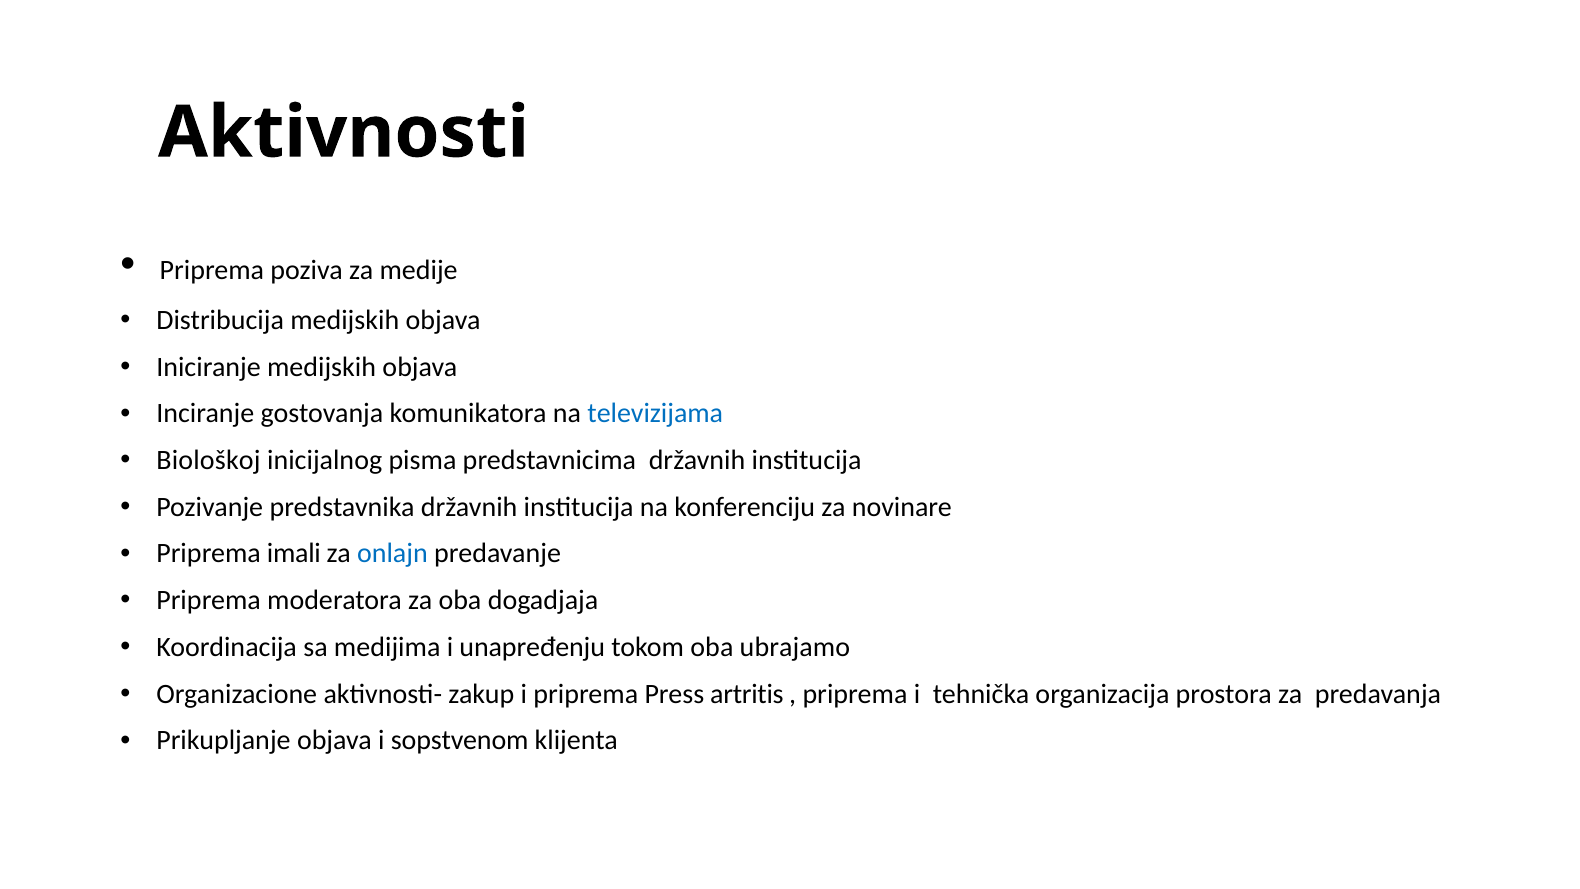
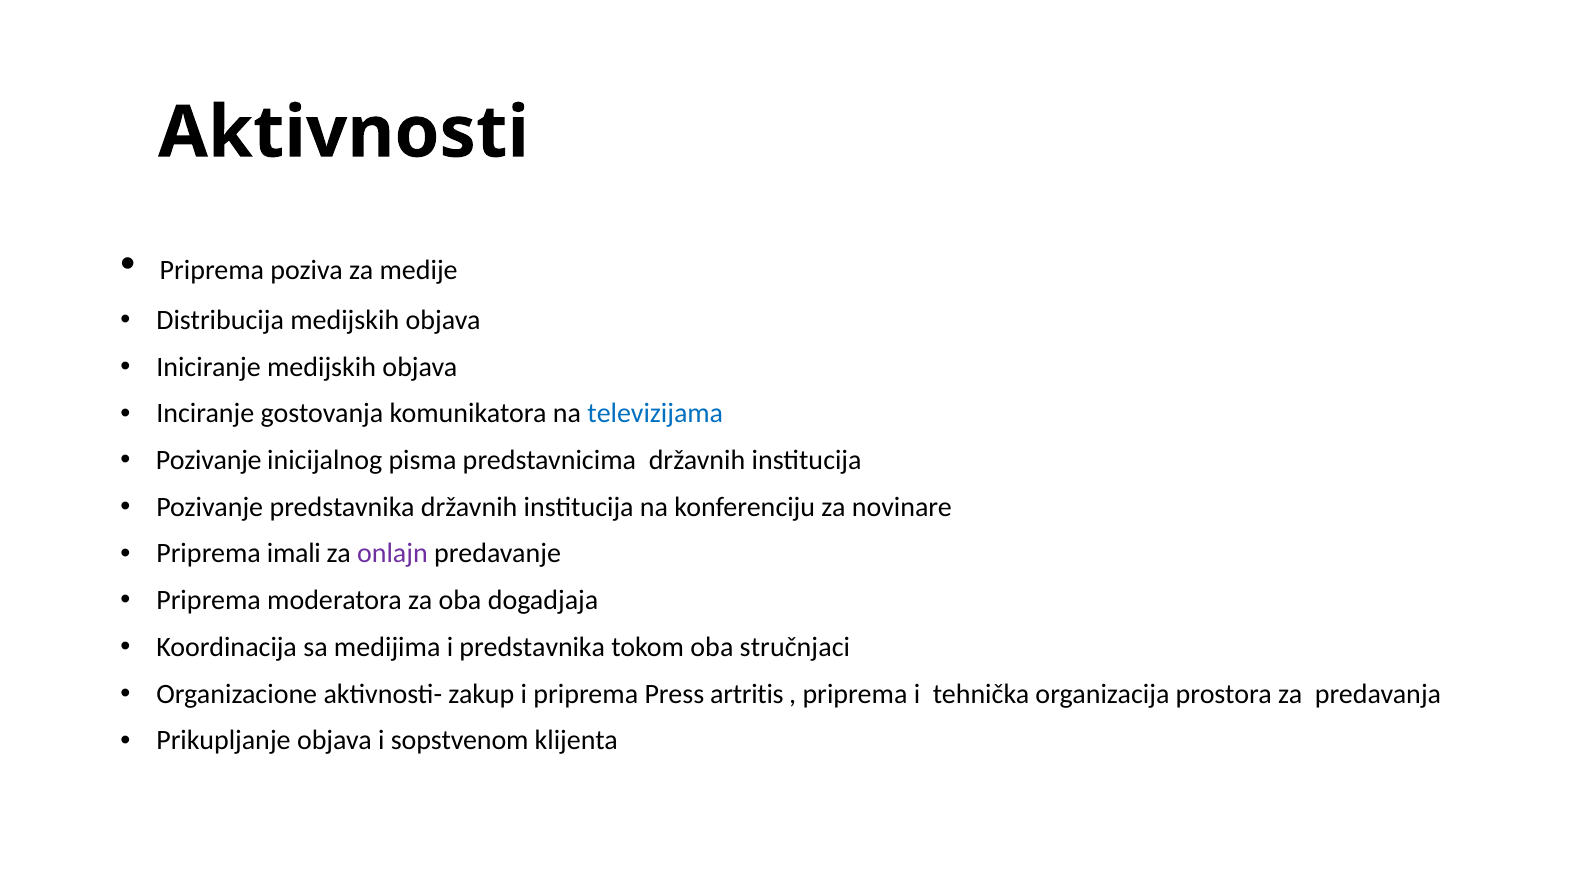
Biološkoj at (208, 460): Biološkoj -> Pozivanje
onlajn colour: blue -> purple
i unapređenju: unapređenju -> predstavnika
ubrajamo: ubrajamo -> stručnjaci
